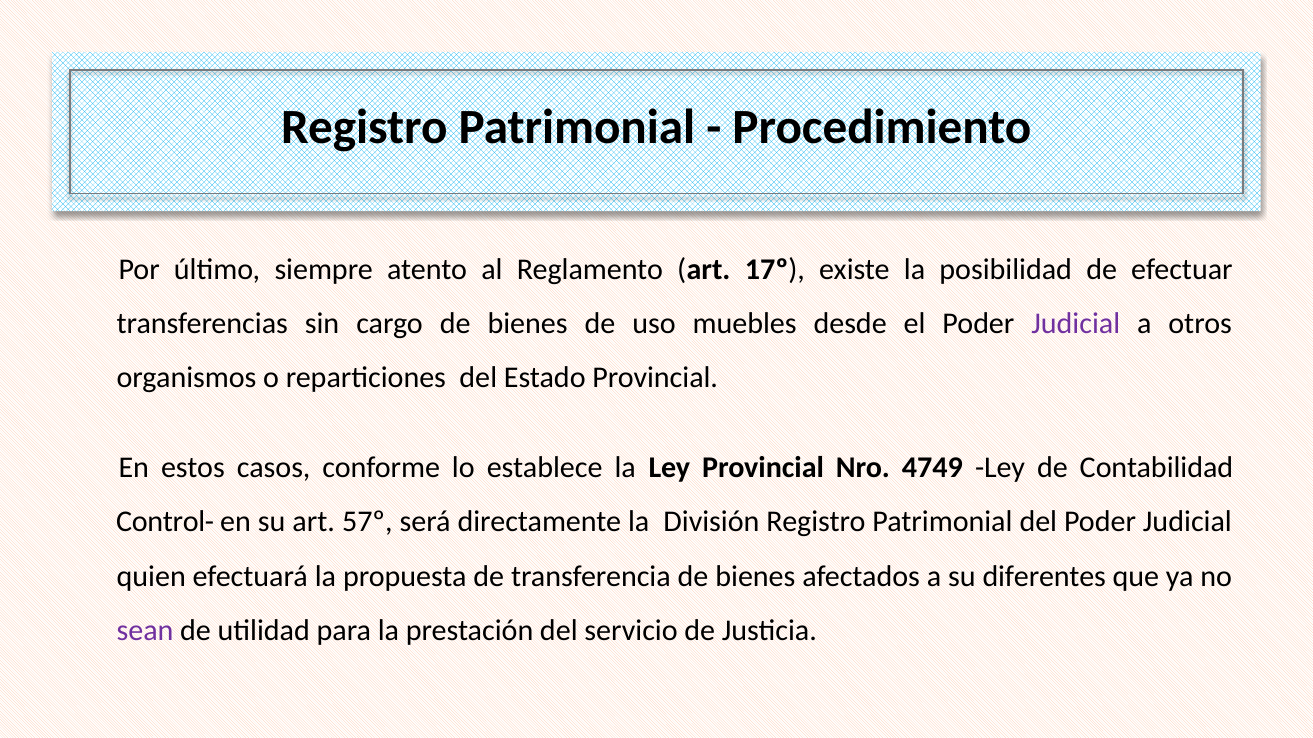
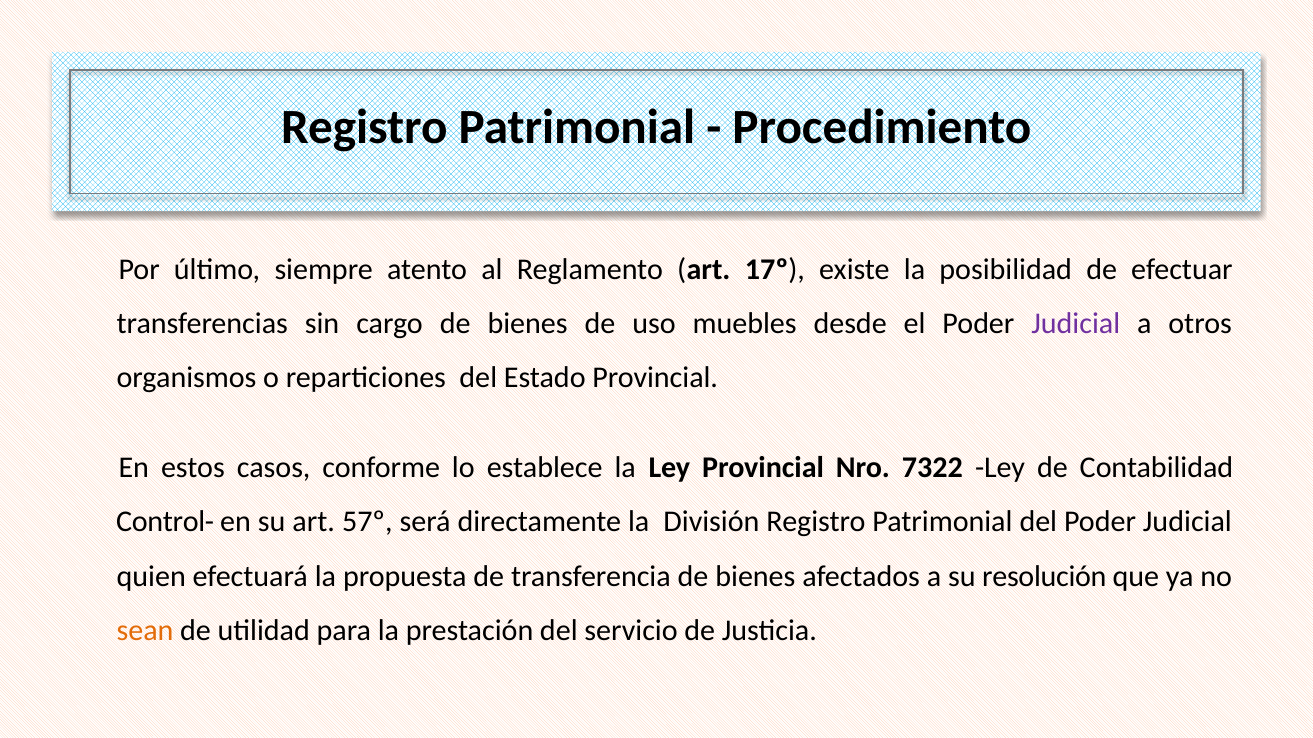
4749: 4749 -> 7322
diferentes: diferentes -> resolución
sean colour: purple -> orange
